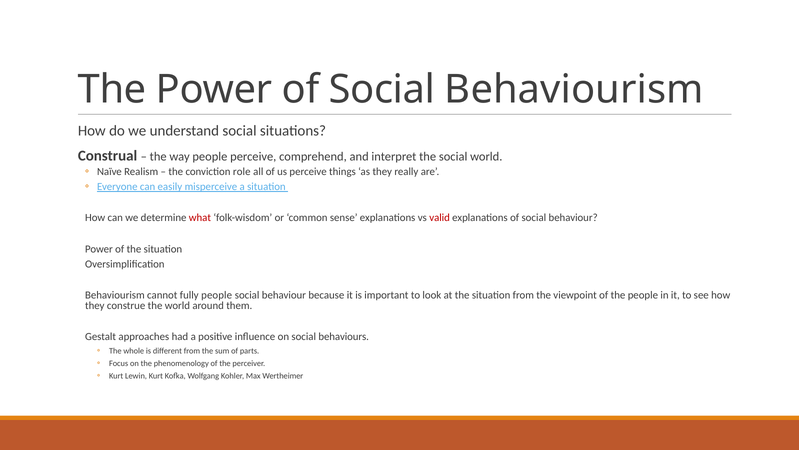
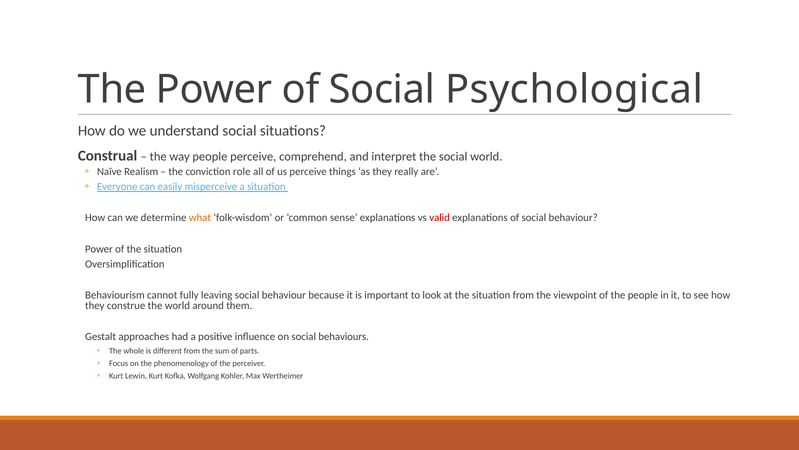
Social Behaviourism: Behaviourism -> Psychological
what colour: red -> orange
fully people: people -> leaving
